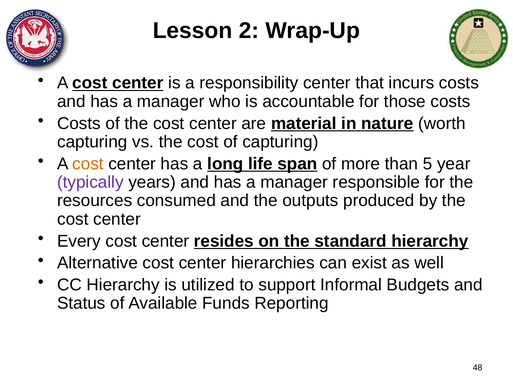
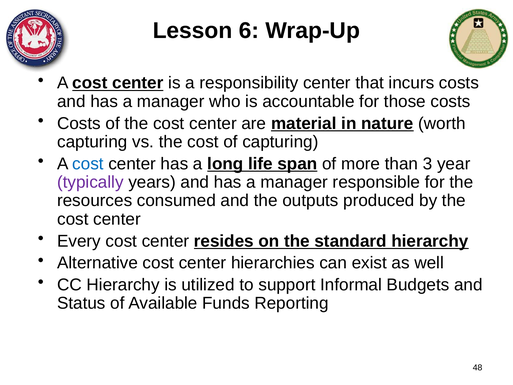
2: 2 -> 6
cost at (88, 164) colour: orange -> blue
5: 5 -> 3
